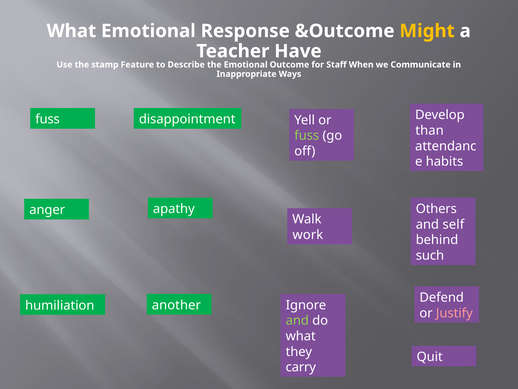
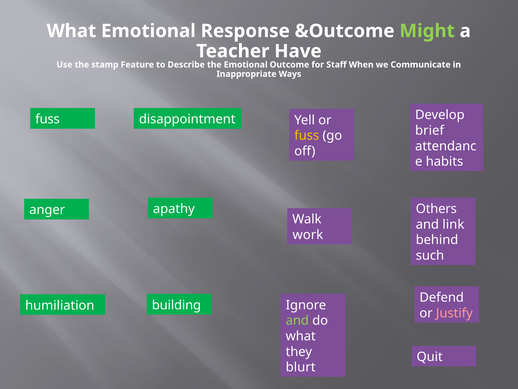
Might colour: yellow -> light green
than: than -> brief
fuss at (307, 136) colour: light green -> yellow
self: self -> link
another: another -> building
carry: carry -> blurt
